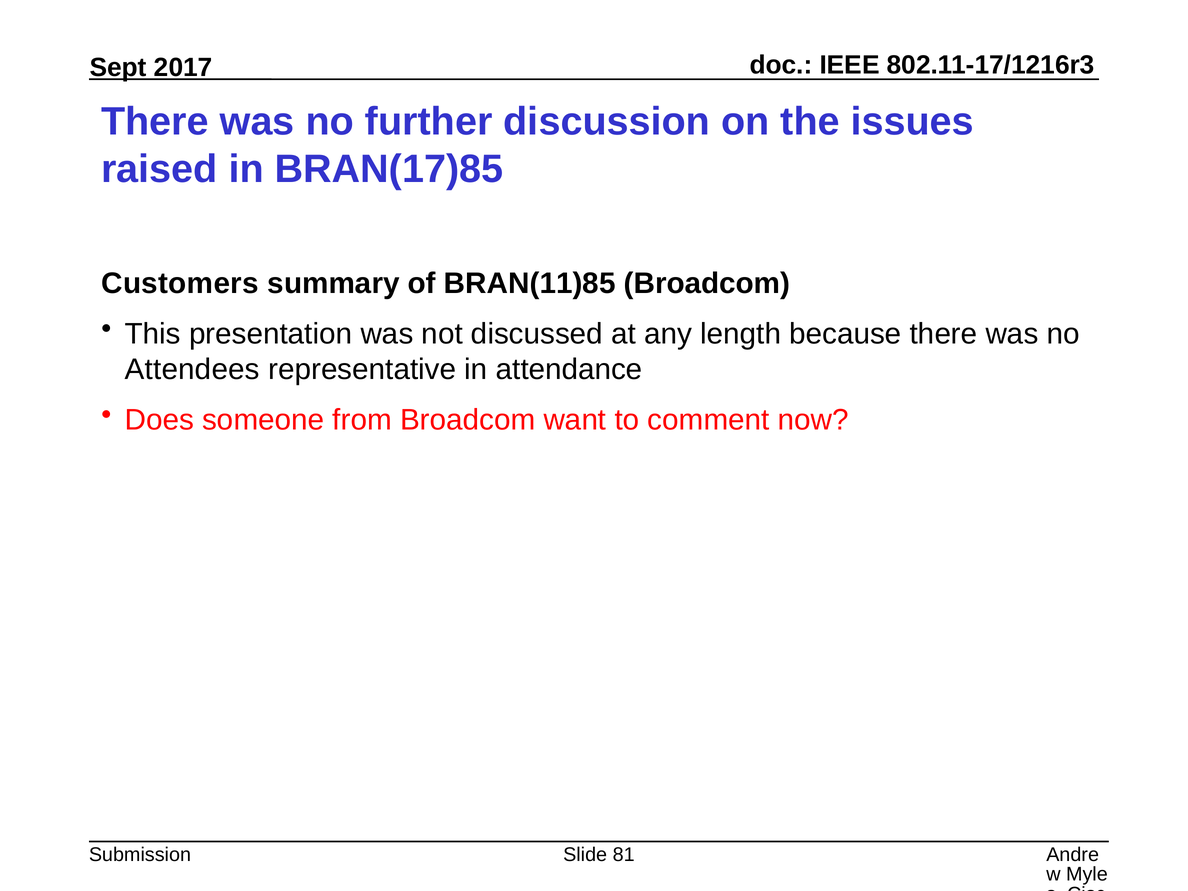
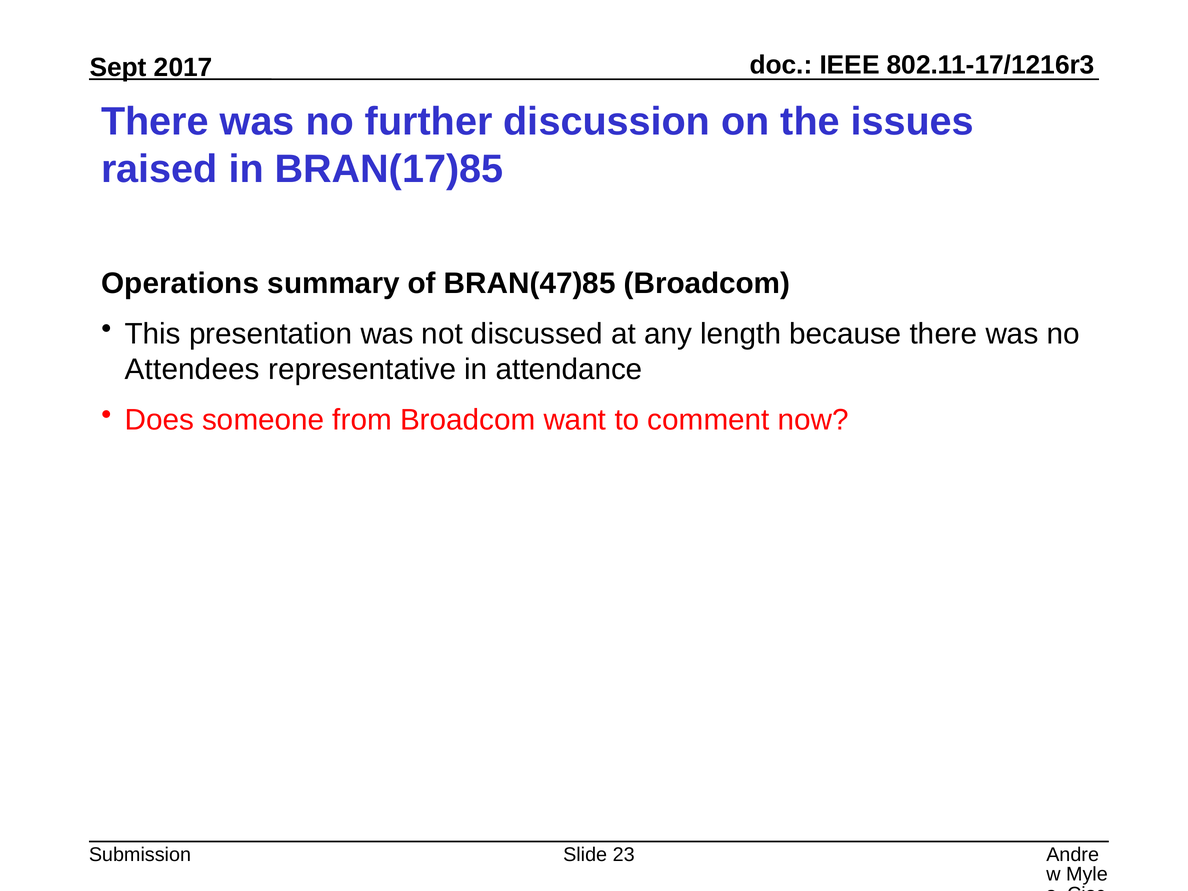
Customers: Customers -> Operations
BRAN(11)85: BRAN(11)85 -> BRAN(47)85
81: 81 -> 23
